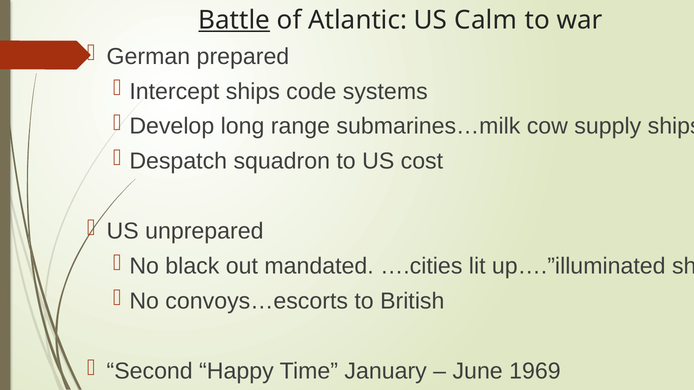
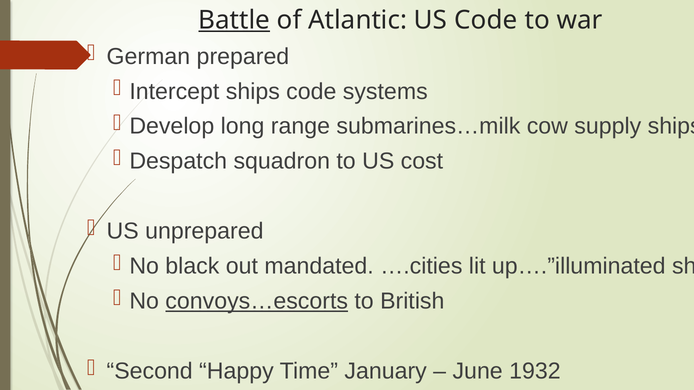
US Calm: Calm -> Code
convoys…escorts underline: none -> present
1969: 1969 -> 1932
